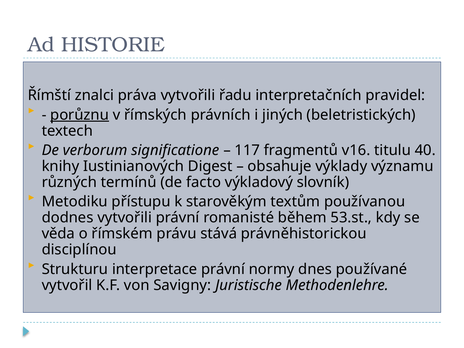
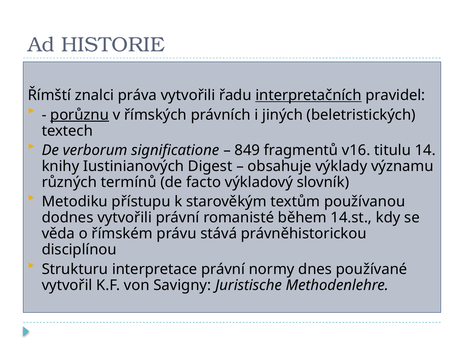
interpretačních underline: none -> present
117: 117 -> 849
40: 40 -> 14
53.st: 53.st -> 14.st
